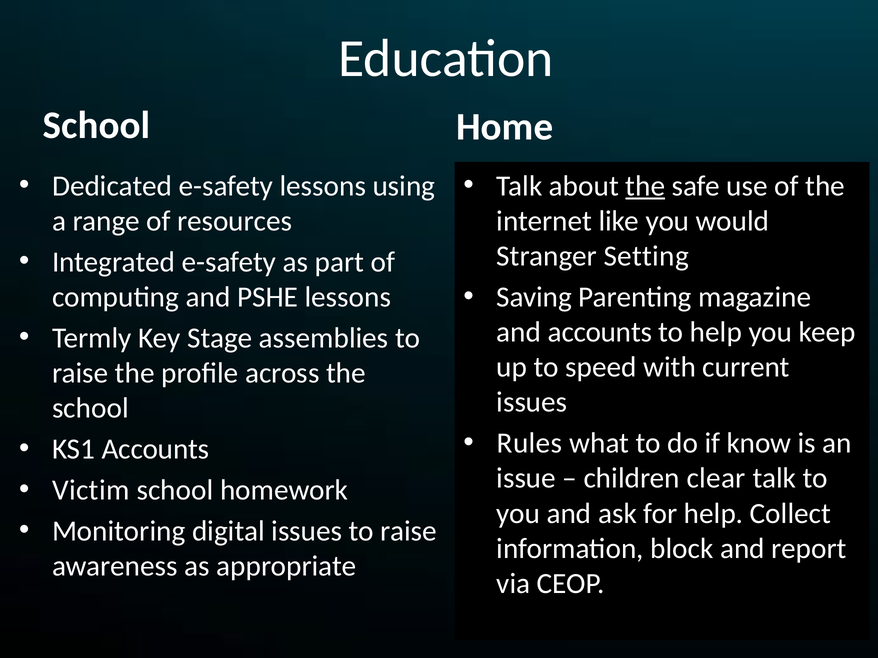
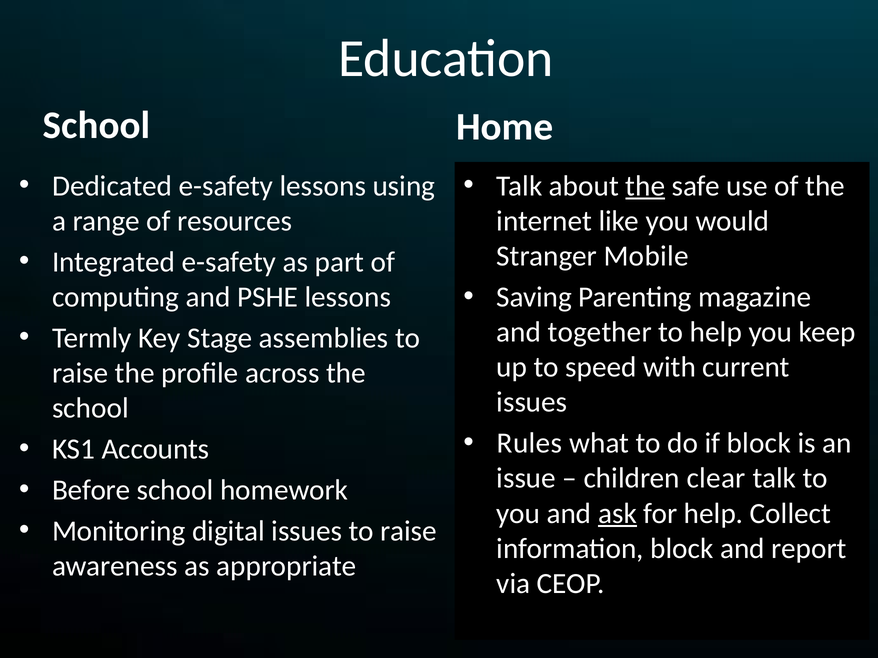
Setting: Setting -> Mobile
and accounts: accounts -> together
if know: know -> block
Victim: Victim -> Before
ask underline: none -> present
